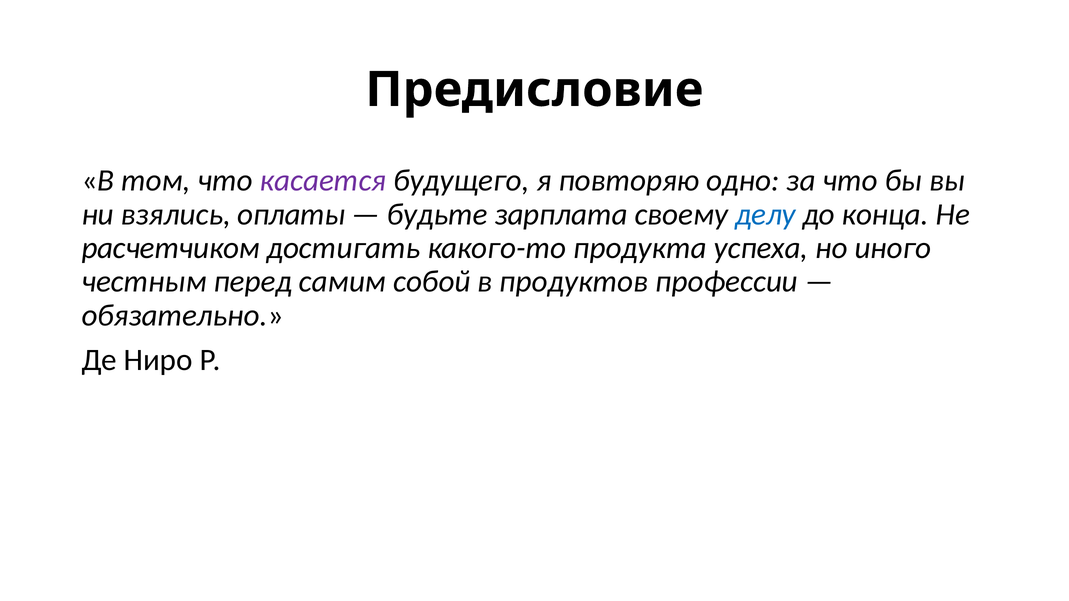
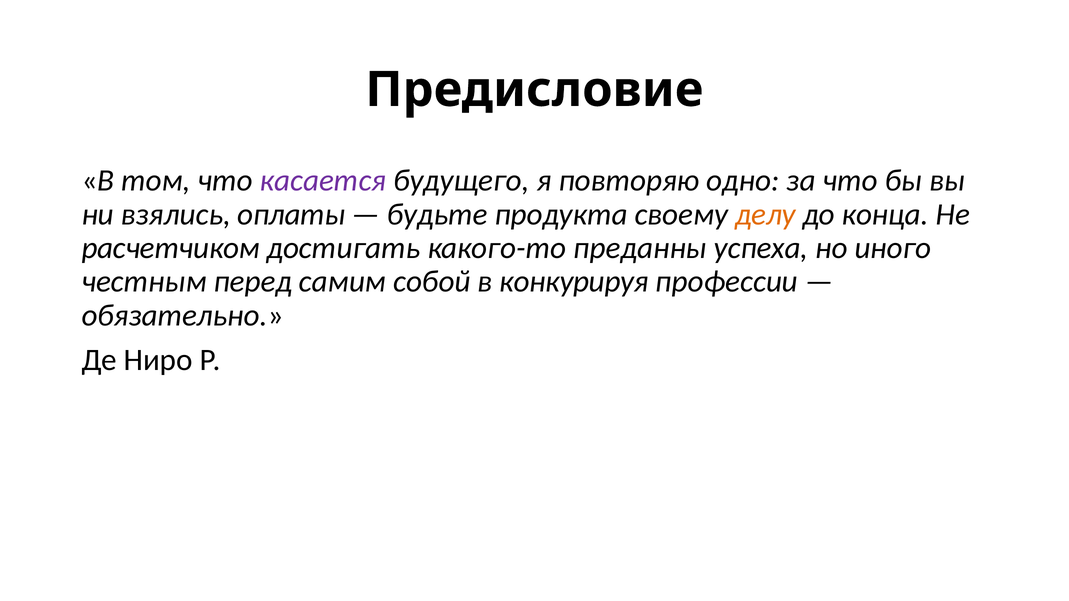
зарплата: зарплата -> продукта
делу colour: blue -> orange
продукта: продукта -> преданны
продуктов: продуктов -> конкурируя
